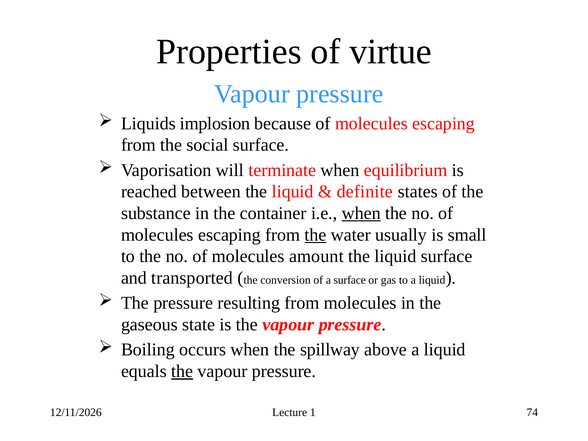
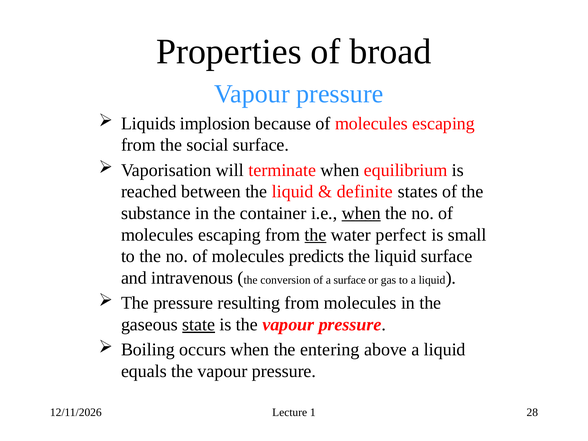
virtue: virtue -> broad
usually: usually -> perfect
amount: amount -> predicts
transported: transported -> intravenous
state underline: none -> present
spillway: spillway -> entering
the at (182, 371) underline: present -> none
74: 74 -> 28
